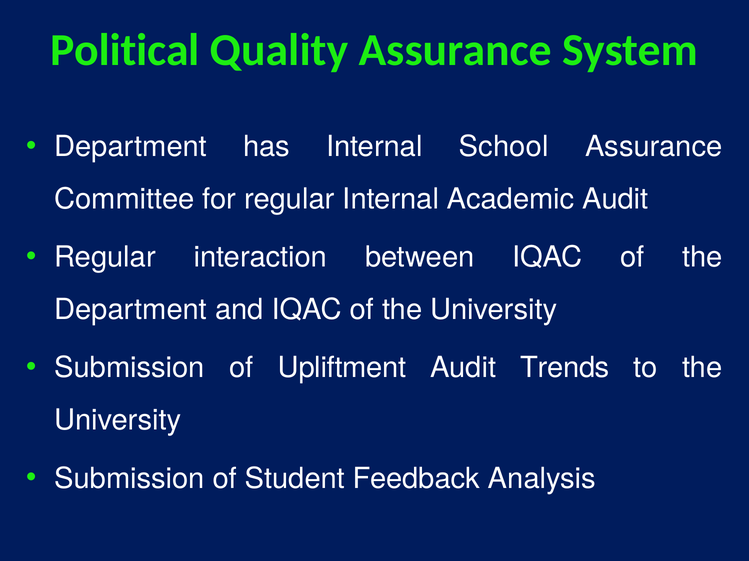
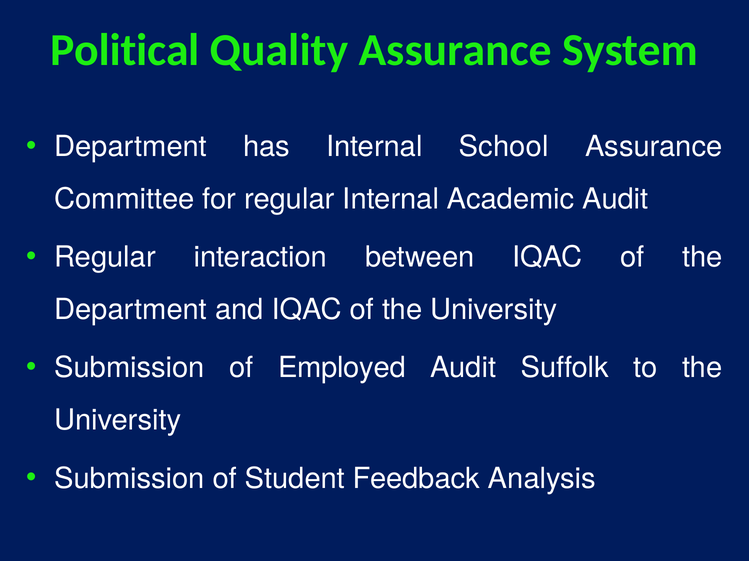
Upliftment: Upliftment -> Employed
Trends: Trends -> Suffolk
